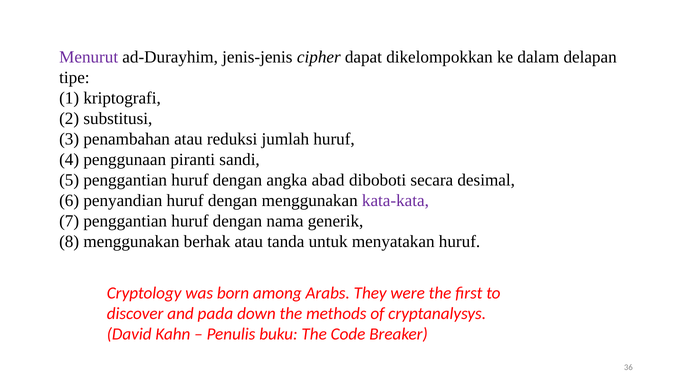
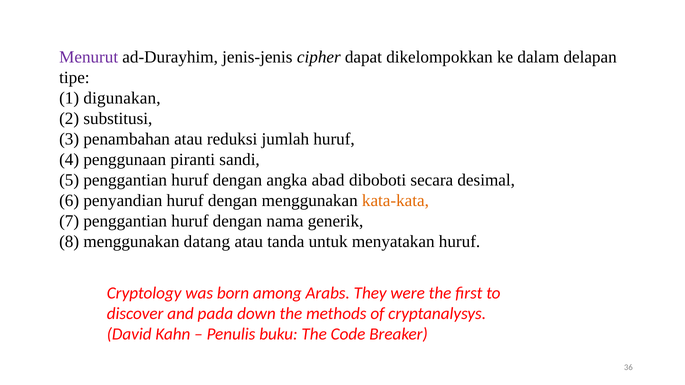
kriptografi: kriptografi -> digunakan
kata-kata colour: purple -> orange
berhak: berhak -> datang
